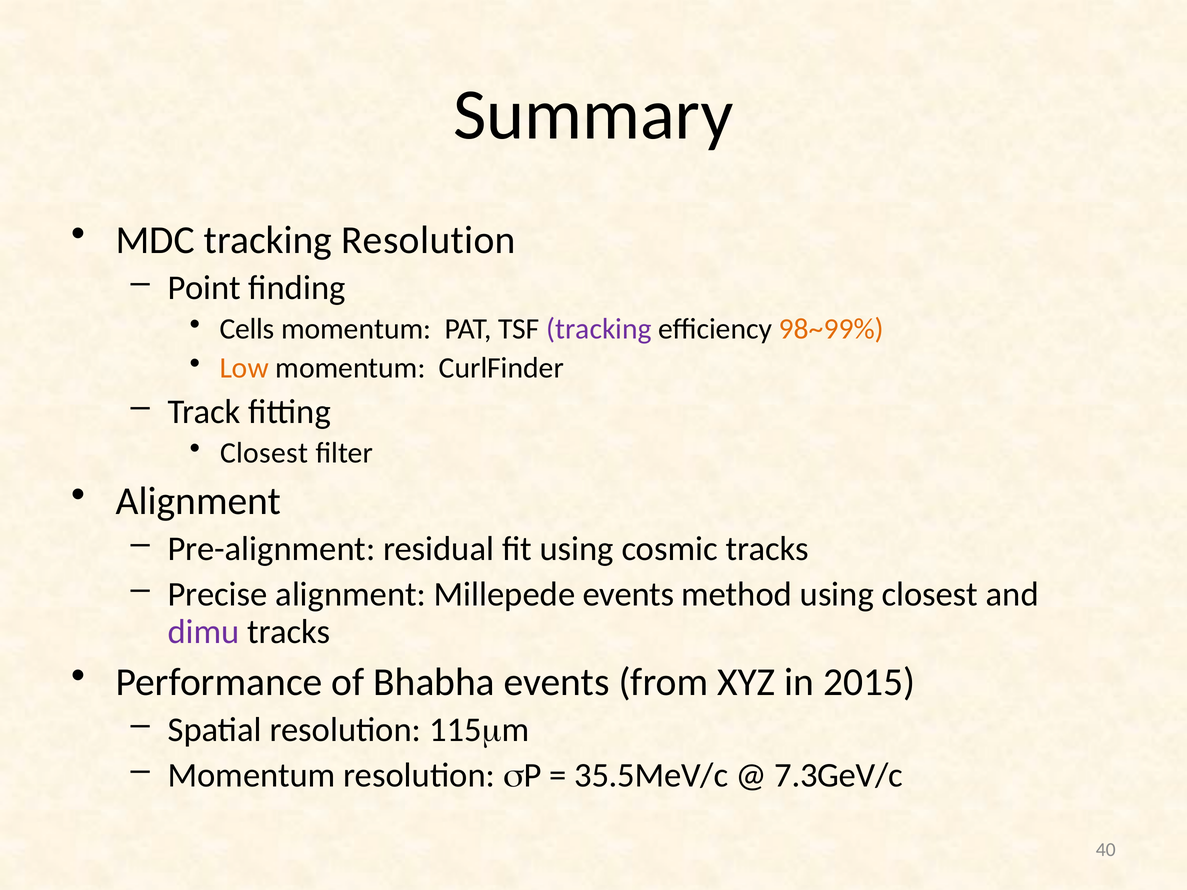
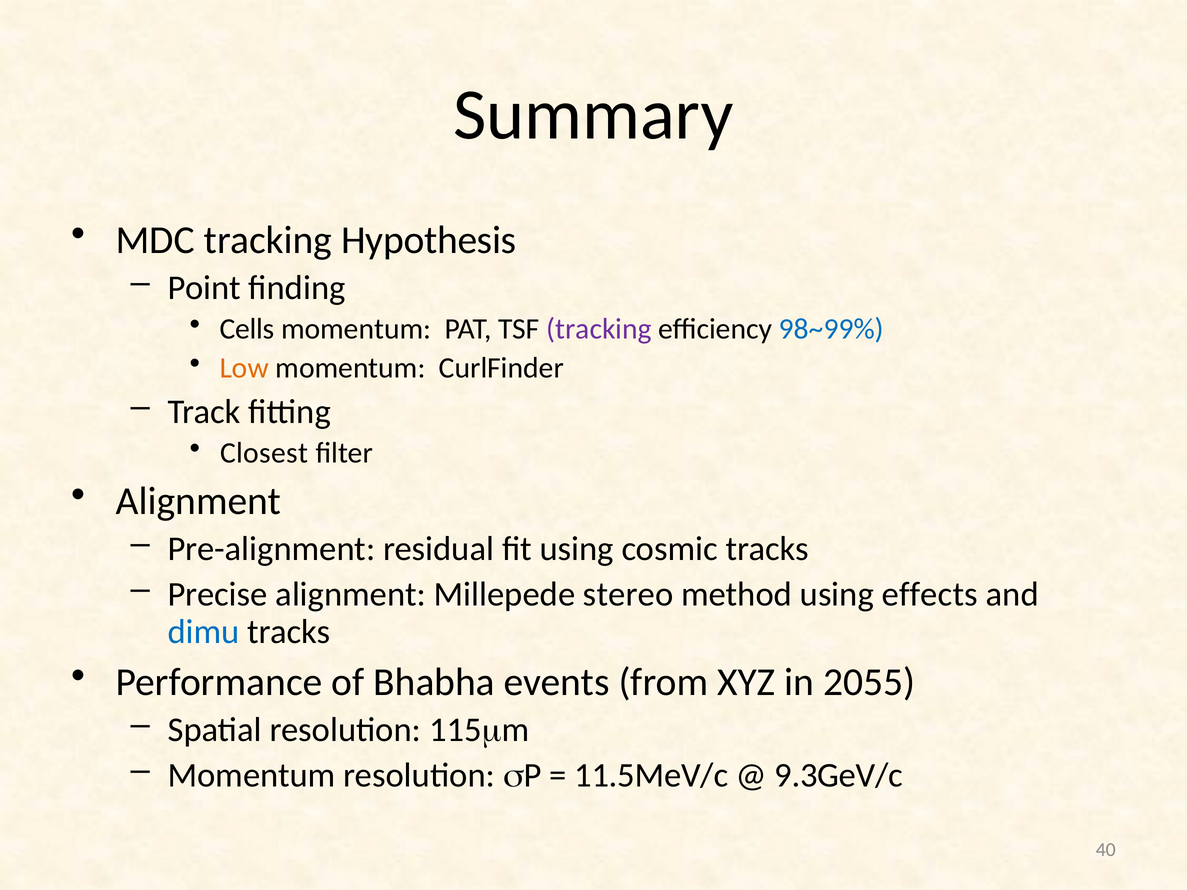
tracking Resolution: Resolution -> Hypothesis
98~99% colour: orange -> blue
Millepede events: events -> stereo
using closest: closest -> effects
dimu colour: purple -> blue
2015: 2015 -> 2055
35.5MeV/c: 35.5MeV/c -> 11.5MeV/c
7.3GeV/c: 7.3GeV/c -> 9.3GeV/c
